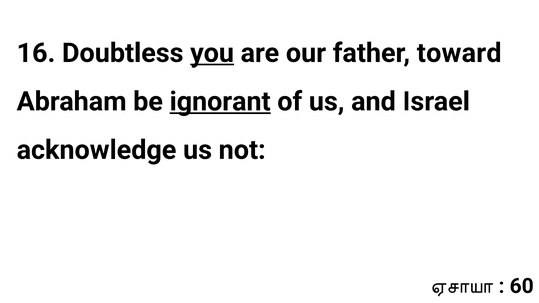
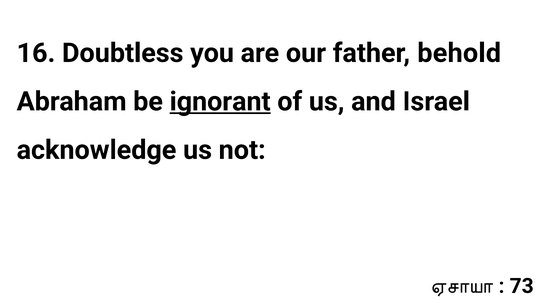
you underline: present -> none
toward: toward -> behold
60: 60 -> 73
